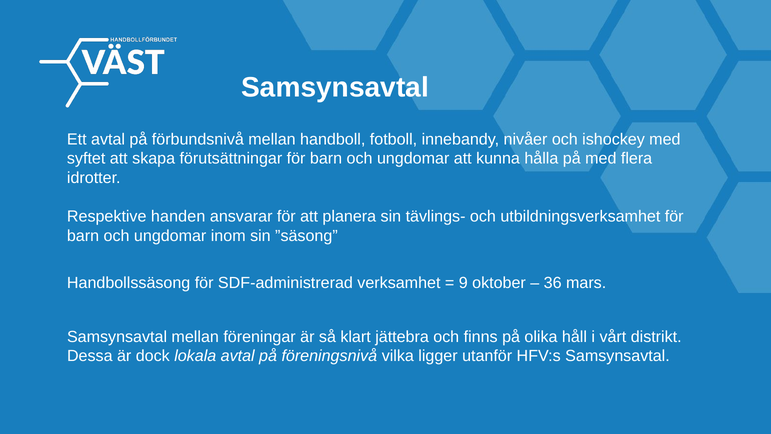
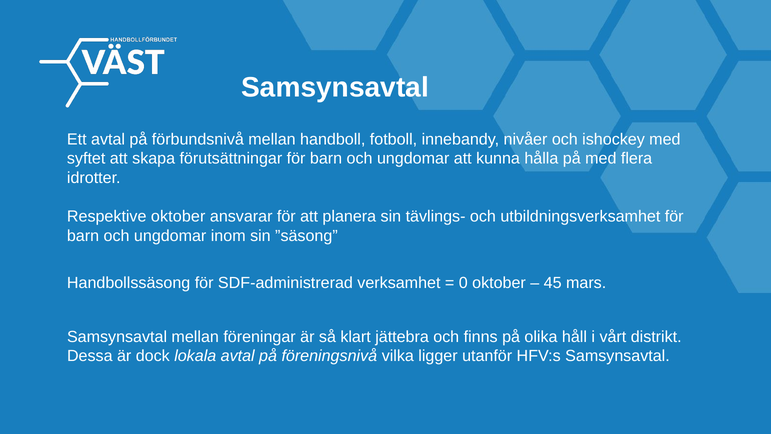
Respektive handen: handen -> oktober
9: 9 -> 0
36: 36 -> 45
